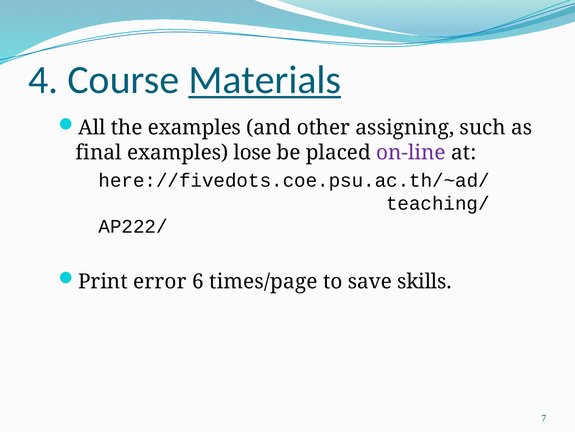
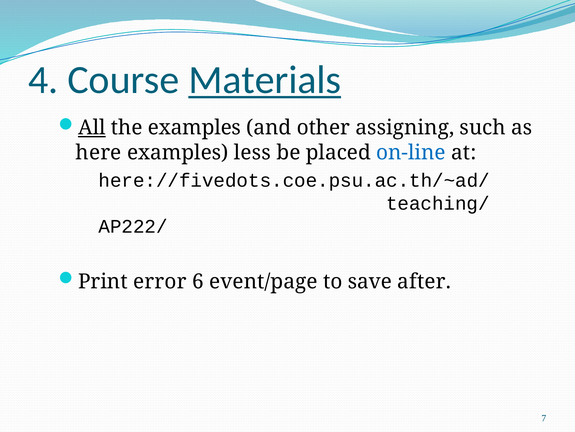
All underline: none -> present
final: final -> here
lose: lose -> less
on-line colour: purple -> blue
times/page: times/page -> event/page
skills: skills -> after
